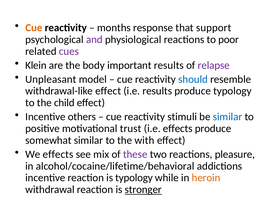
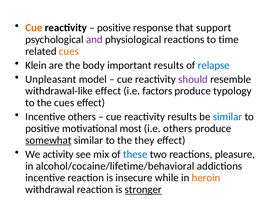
months at (114, 28): months -> positive
poor: poor -> time
cues at (69, 51) colour: purple -> orange
relapse colour: purple -> blue
should colour: blue -> purple
i.e results: results -> factors
the child: child -> cues
reactivity stimuli: stimuli -> results
trust: trust -> most
i.e effects: effects -> others
somewhat underline: none -> present
with: with -> they
We effects: effects -> activity
these colour: purple -> blue
is typology: typology -> insecure
